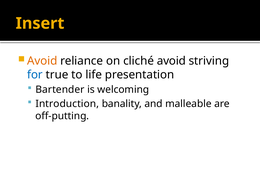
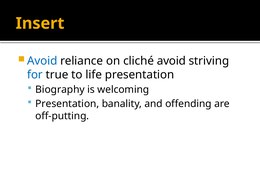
Avoid at (42, 61) colour: orange -> blue
Bartender: Bartender -> Biography
Introduction at (67, 104): Introduction -> Presentation
malleable: malleable -> offending
